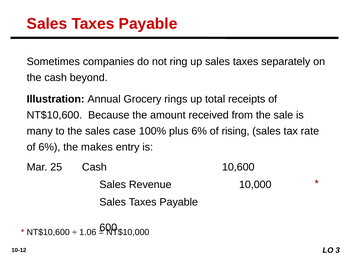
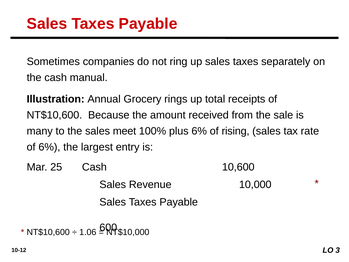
beyond: beyond -> manual
case: case -> meet
makes: makes -> largest
